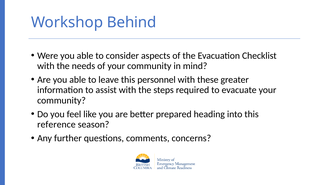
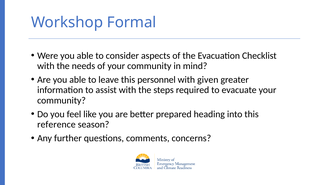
Behind: Behind -> Formal
these: these -> given
